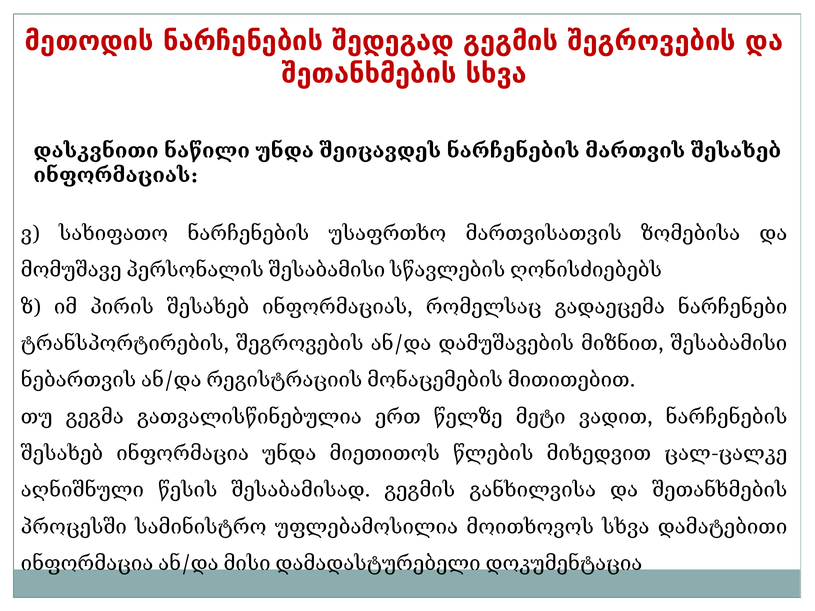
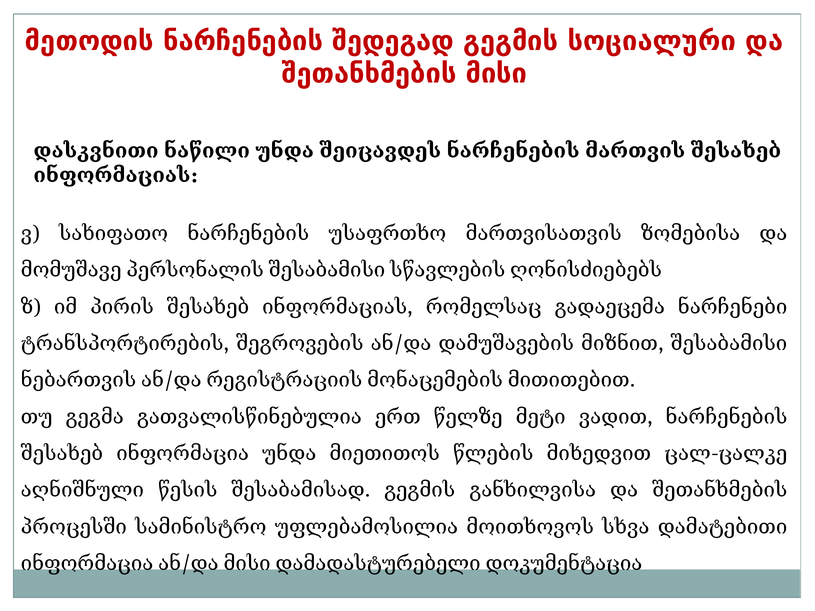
გეგმის შეგროვების: შეგროვების -> სოციალური
შეთანხმების სხვა: სხვა -> მისი
